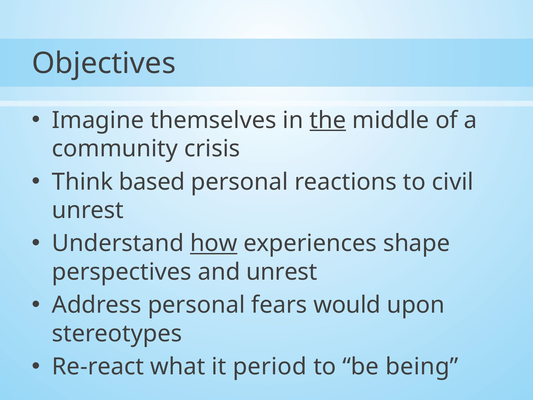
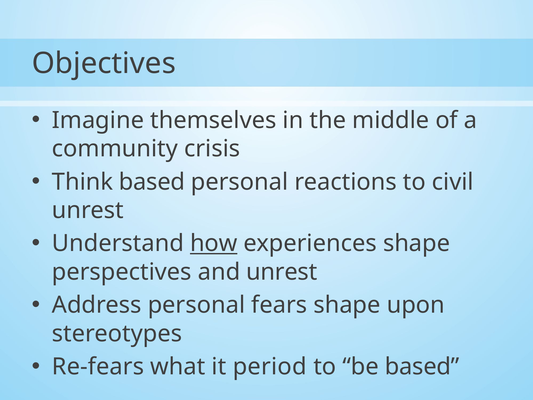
the underline: present -> none
fears would: would -> shape
Re-react: Re-react -> Re-fears
be being: being -> based
